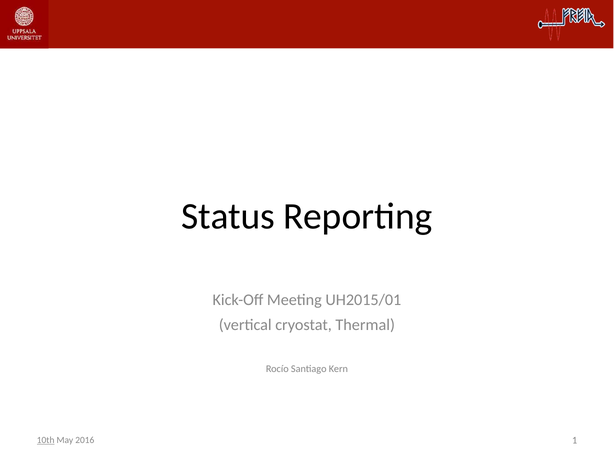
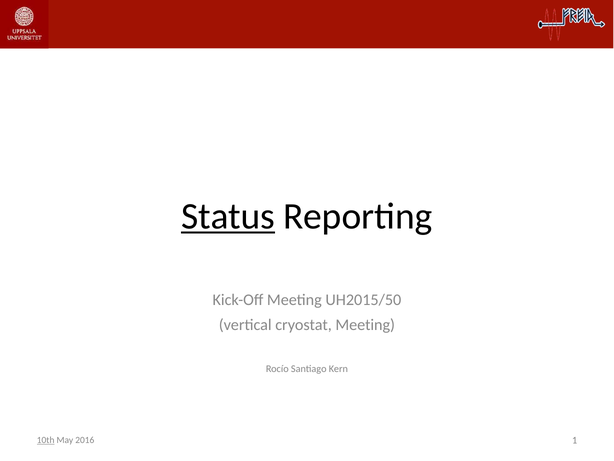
Status underline: none -> present
UH2015/01: UH2015/01 -> UH2015/50
cryostat Thermal: Thermal -> Meeting
